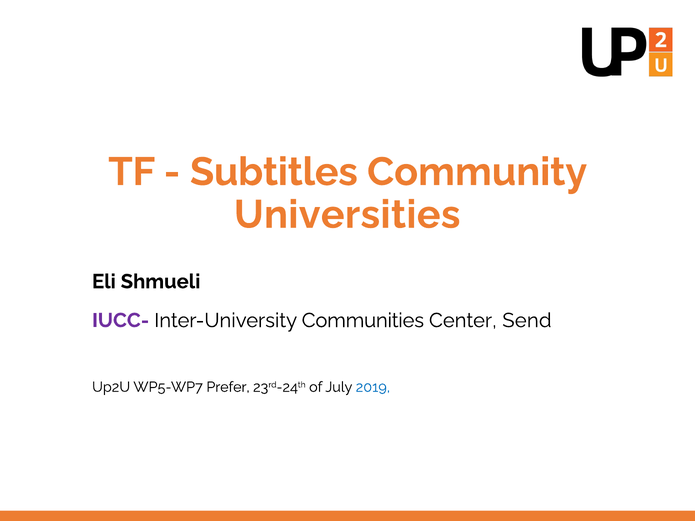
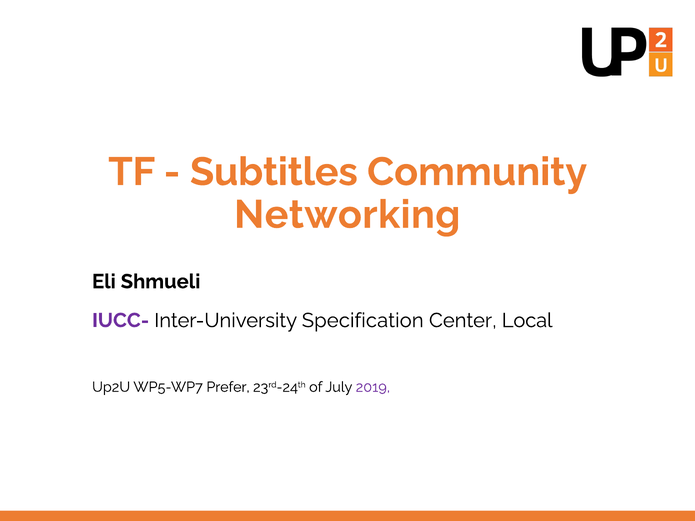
Universities: Universities -> Networking
Communities: Communities -> Specification
Send: Send -> Local
2019 colour: blue -> purple
